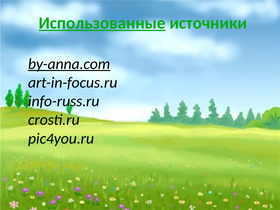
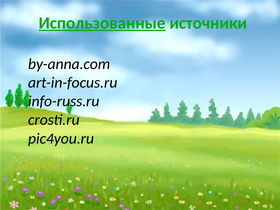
by-anna.com underline: present -> none
